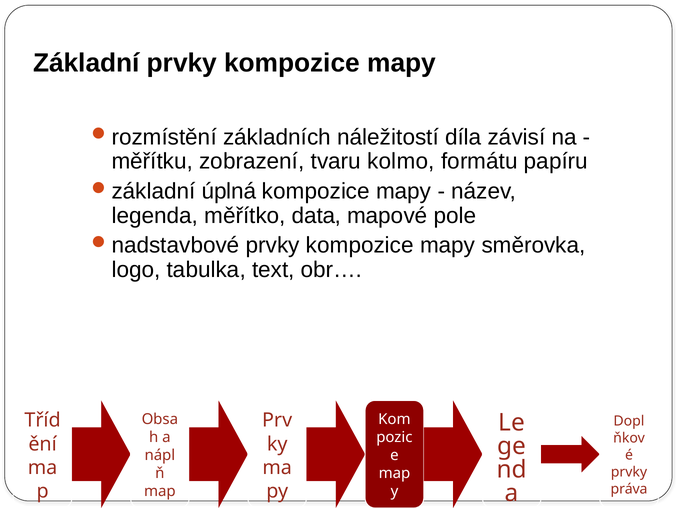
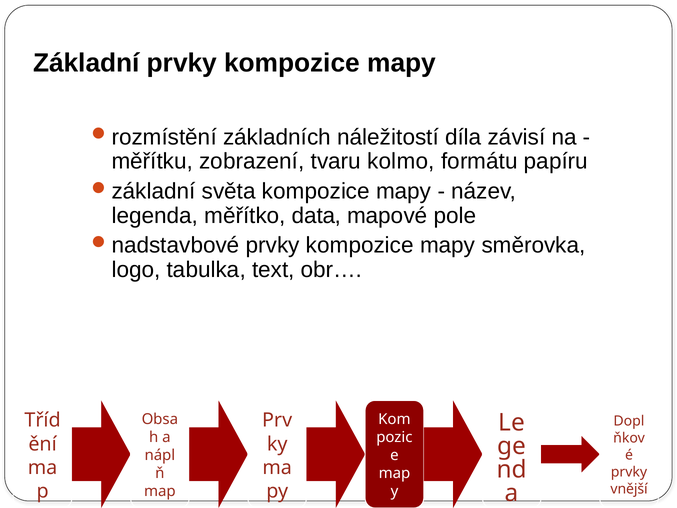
úplná: úplná -> světa
práva: práva -> vnější
